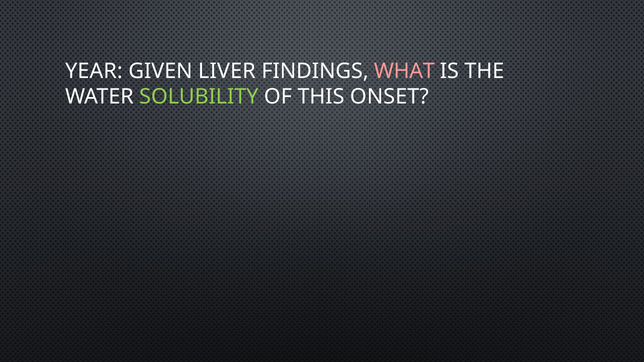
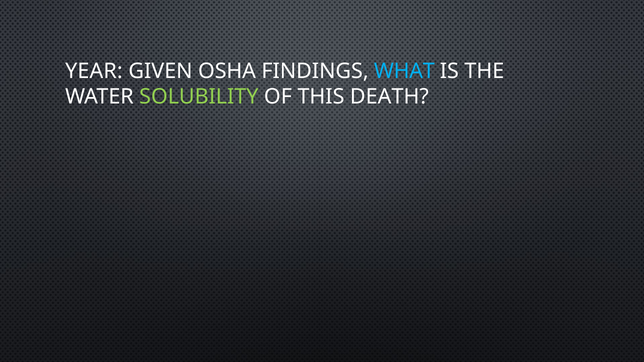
LIVER: LIVER -> OSHA
WHAT colour: pink -> light blue
ONSET: ONSET -> DEATH
